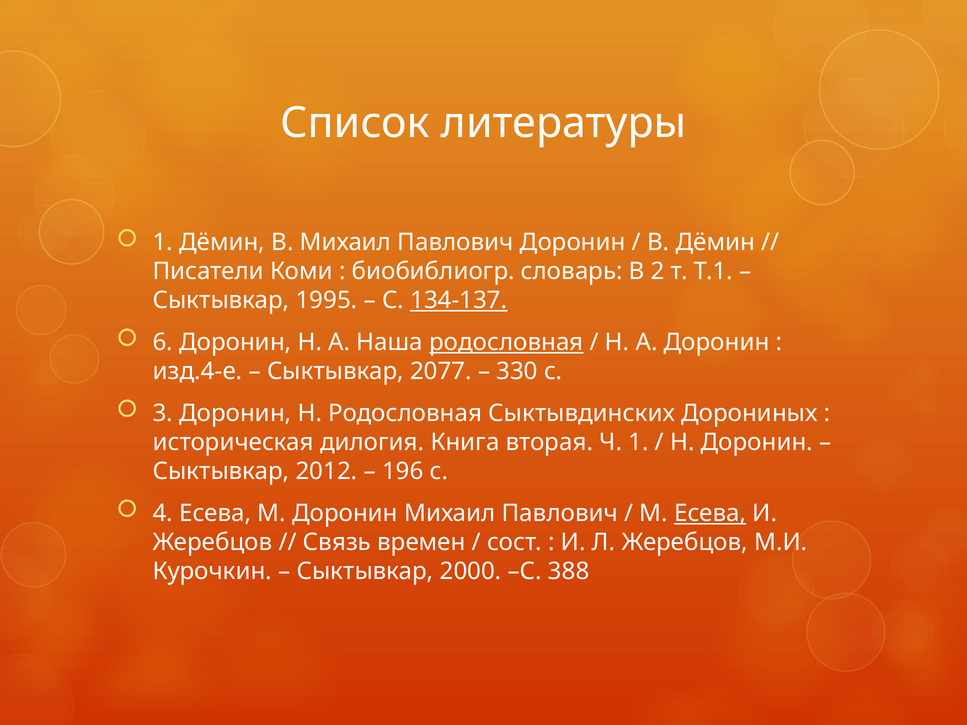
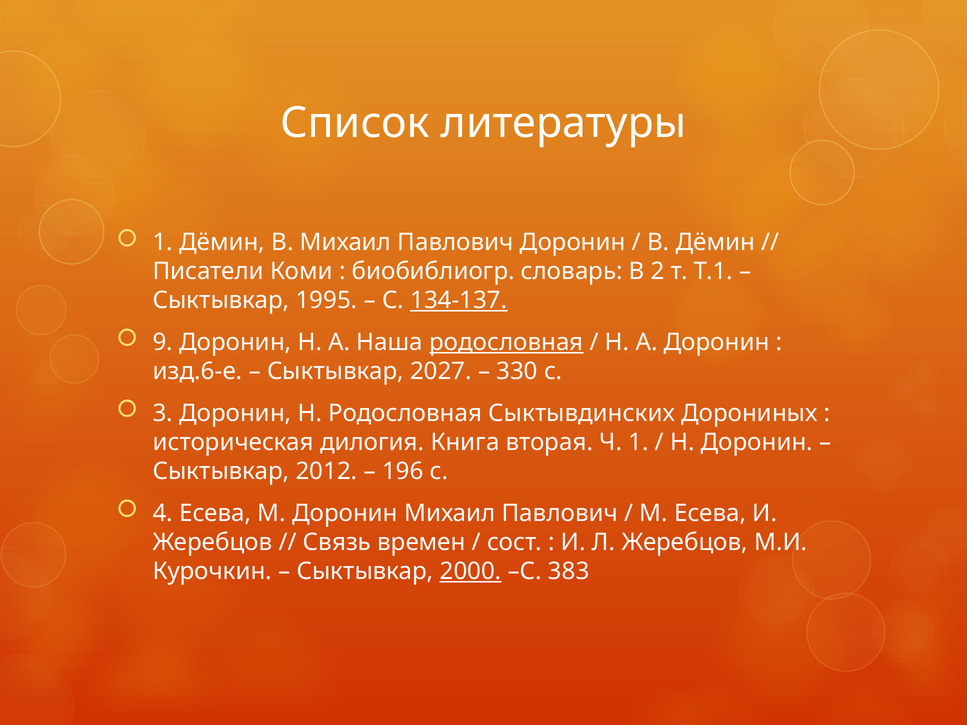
6: 6 -> 9
изд.4-е: изд.4-е -> изд.6-е
2077: 2077 -> 2027
Есева at (710, 513) underline: present -> none
2000 underline: none -> present
388: 388 -> 383
